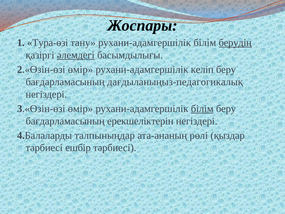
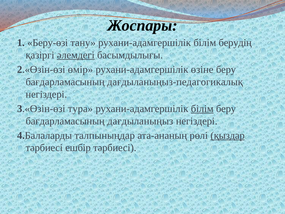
Тура-өзі: Тура-өзі -> Беру-өзі
берудің underline: present -> none
келіп: келіп -> өзіне
3.«Өзін-өзі өмір: өмір -> тура
ерекшеліктерін: ерекшеліктерін -> дағдыланыңыз
қыздар underline: none -> present
